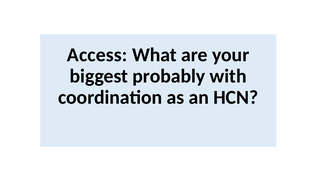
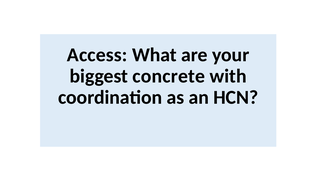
probably: probably -> concrete
